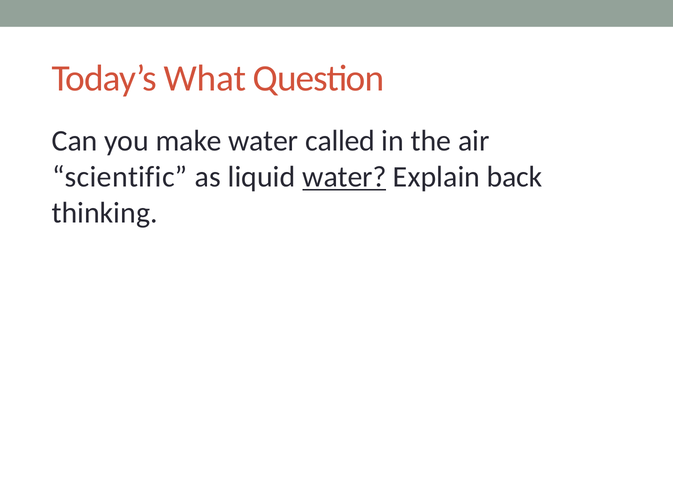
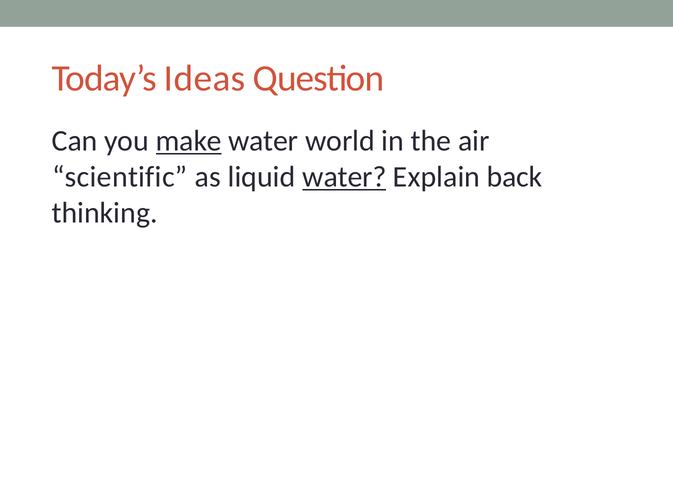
What: What -> Ideas
make underline: none -> present
called: called -> world
